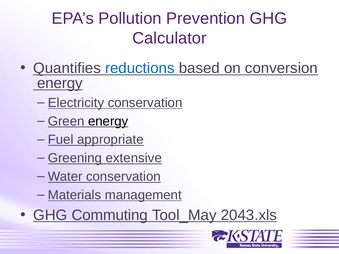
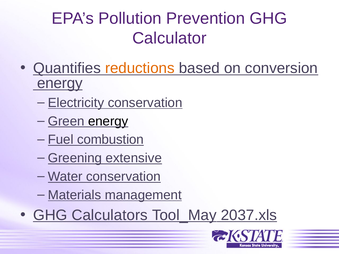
reductions colour: blue -> orange
appropriate: appropriate -> combustion
Commuting: Commuting -> Calculators
2043.xls: 2043.xls -> 2037.xls
